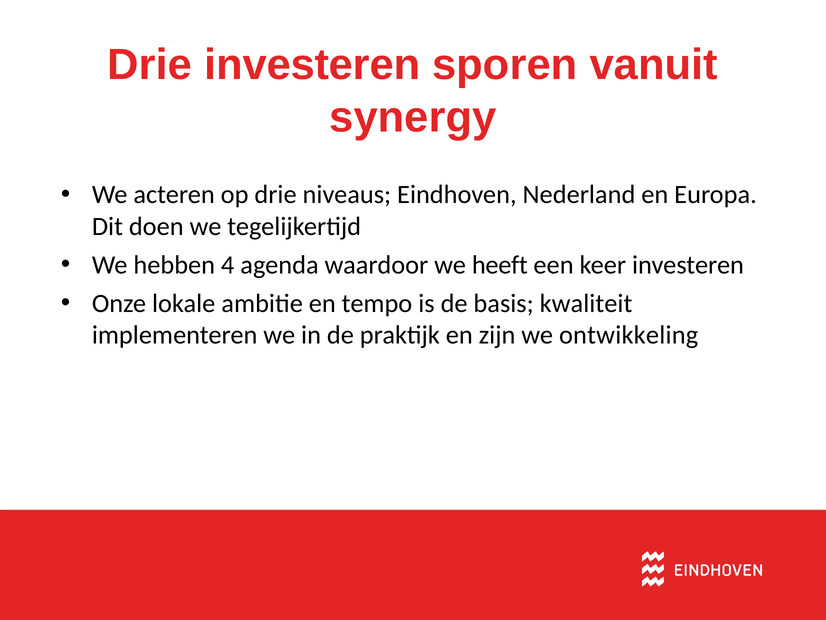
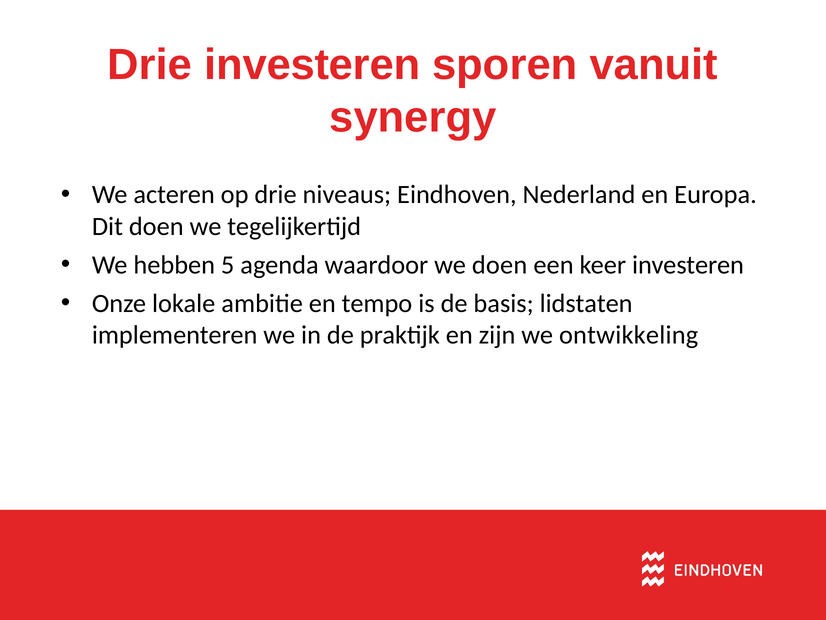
4: 4 -> 5
we heeft: heeft -> doen
kwaliteit: kwaliteit -> lidstaten
